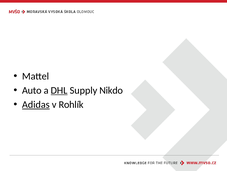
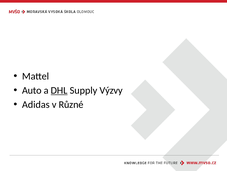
Nikdo: Nikdo -> Výzvy
Adidas underline: present -> none
Rohlík: Rohlík -> Různé
